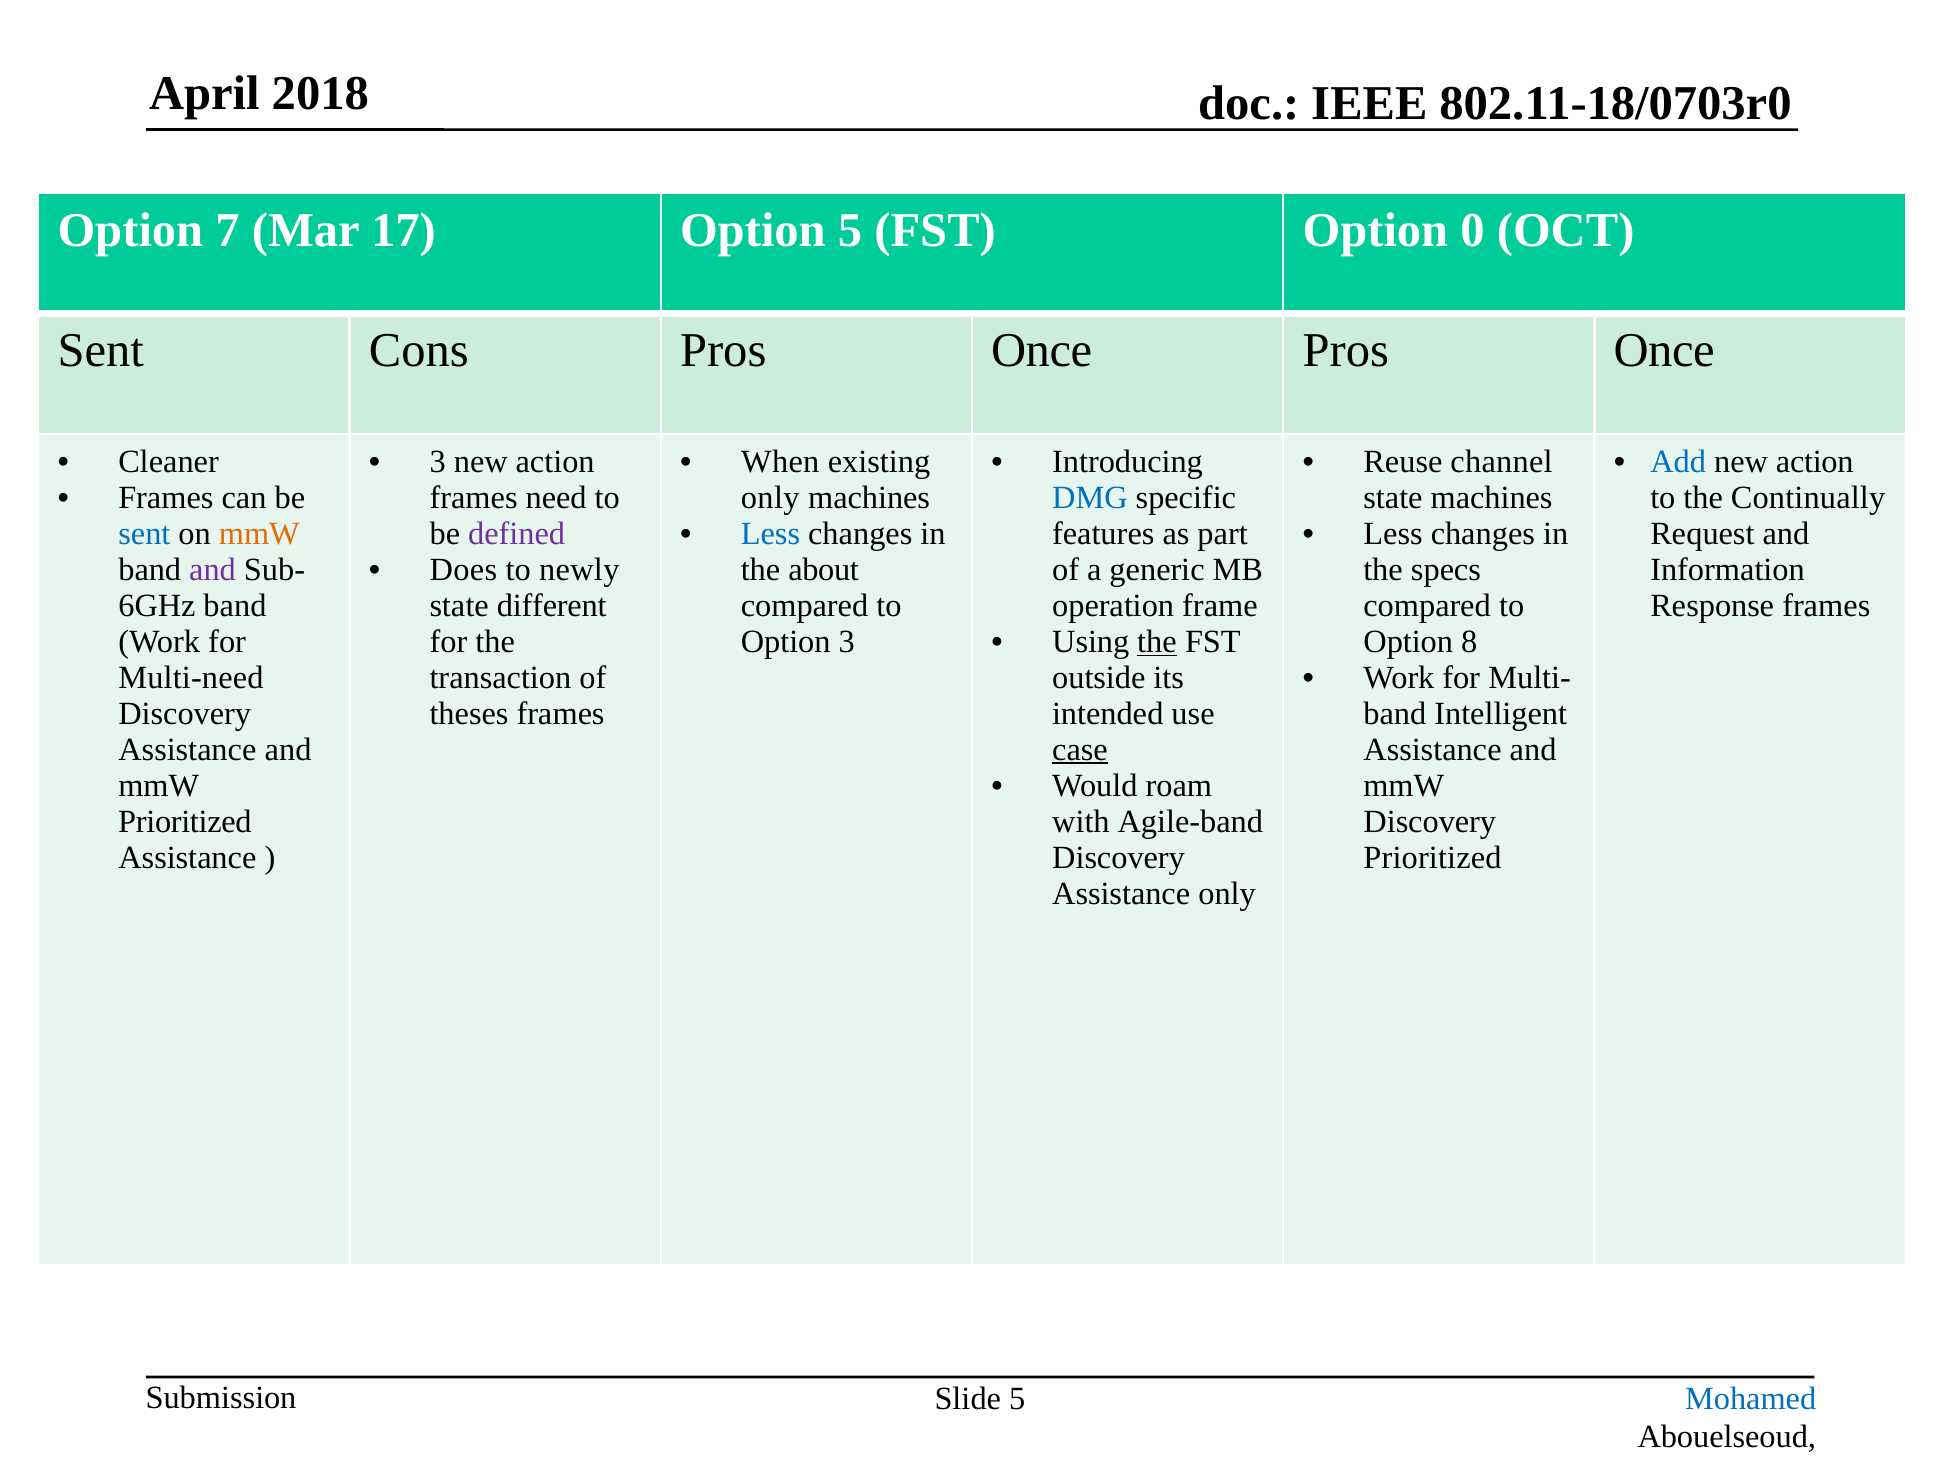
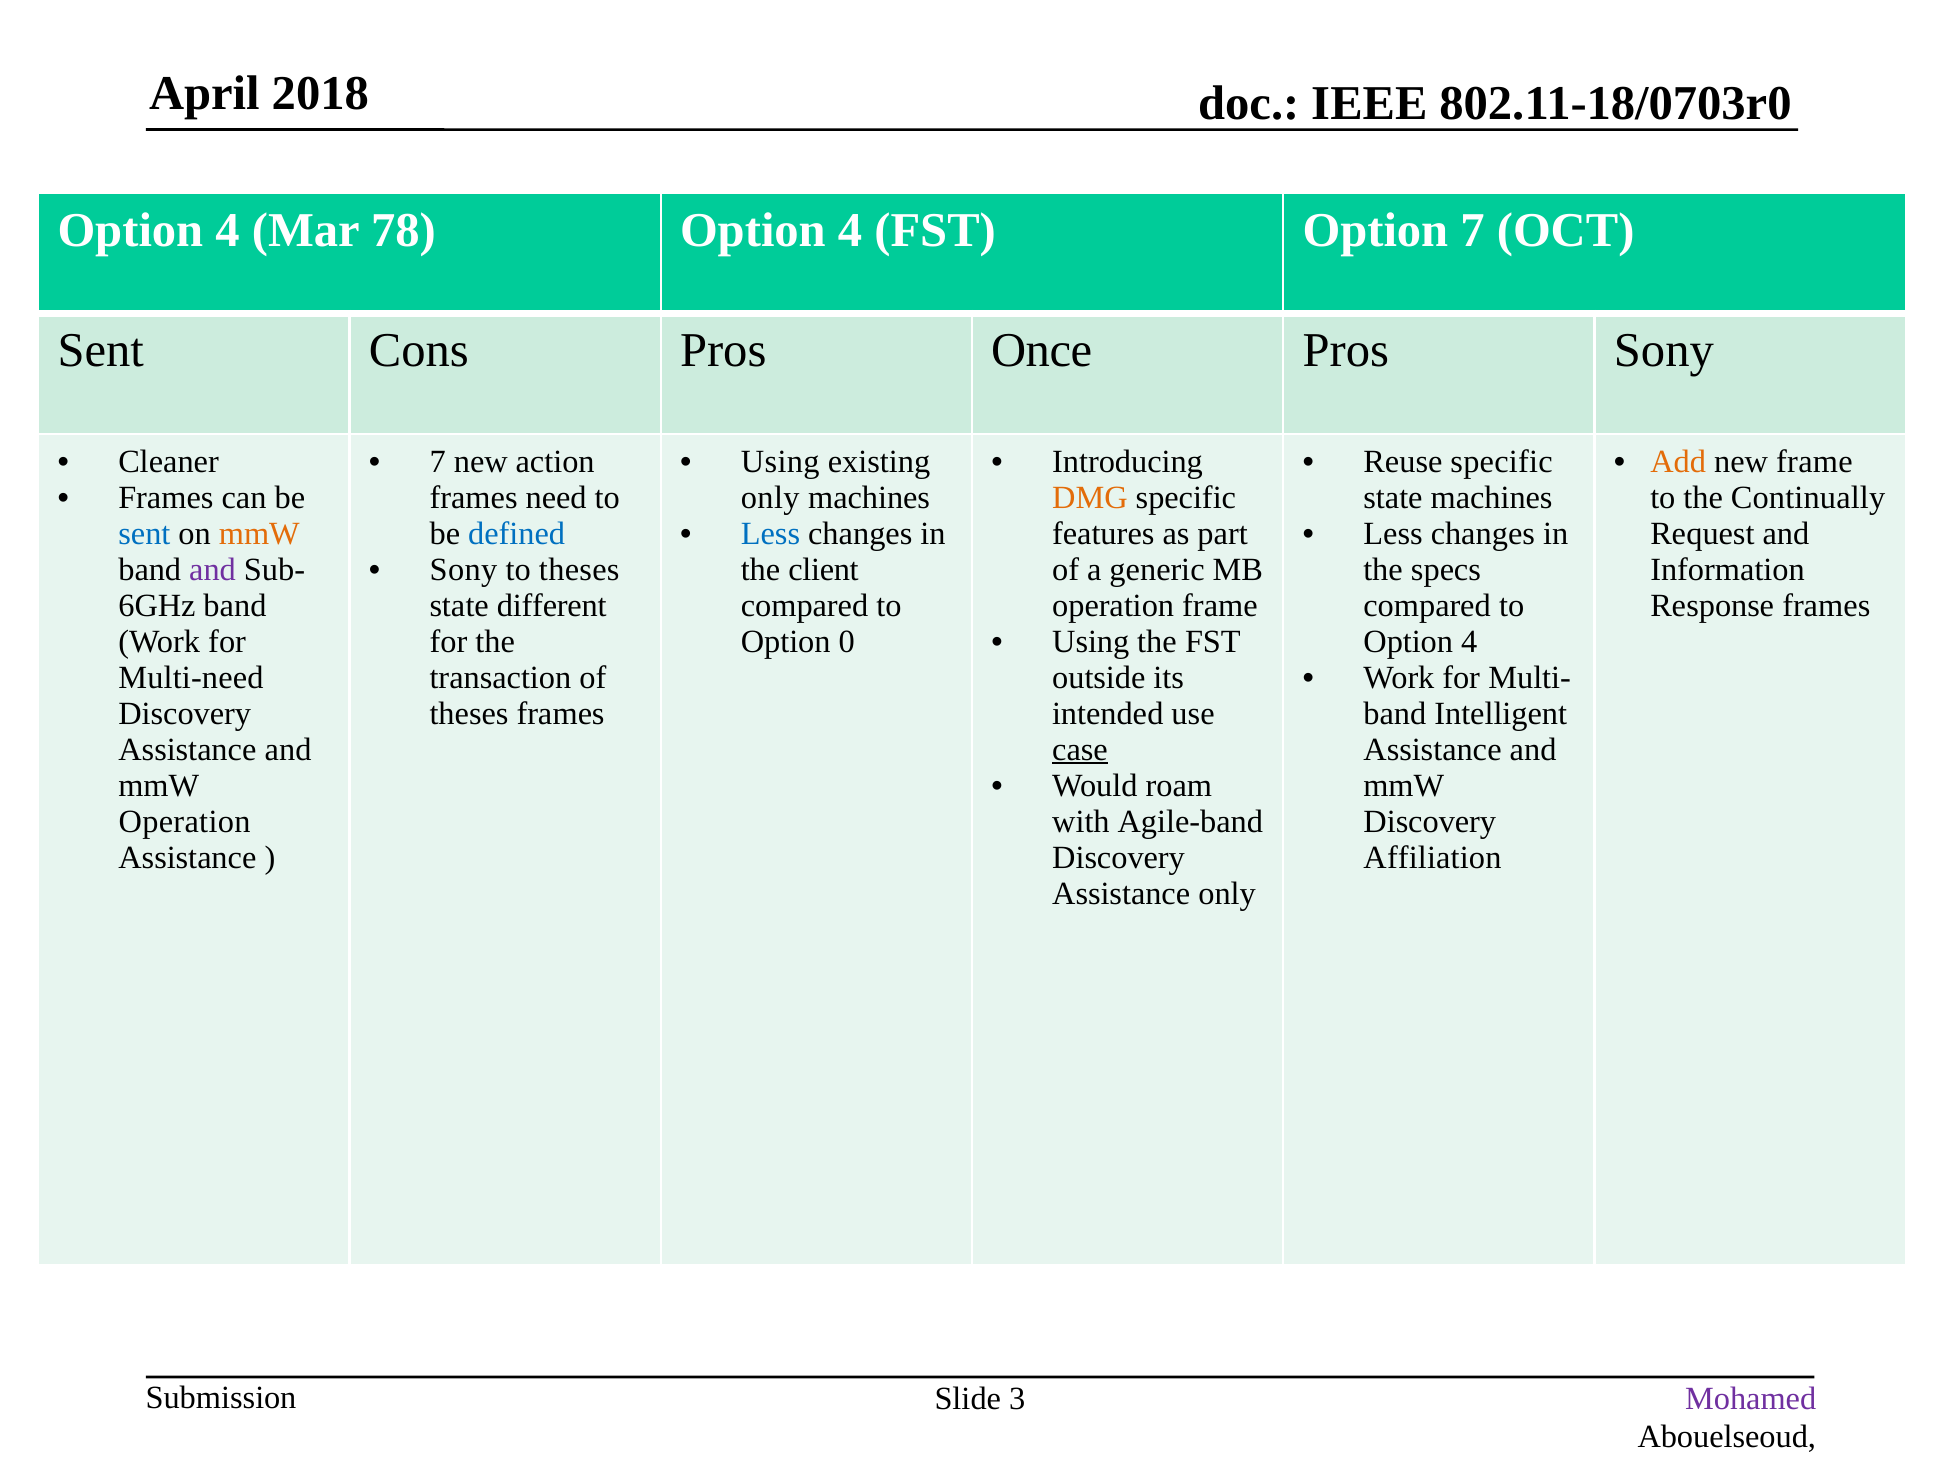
7 at (227, 230): 7 -> 4
17: 17 -> 78
5 at (850, 230): 5 -> 4
Option 0: 0 -> 7
Once at (1664, 351): Once -> Sony
3 at (438, 462): 3 -> 7
When at (780, 462): When -> Using
Reuse channel: channel -> specific
Add colour: blue -> orange
action at (1815, 462): action -> frame
DMG colour: blue -> orange
defined colour: purple -> blue
about: about -> client
Does at (463, 570): Does -> Sony
to newly: newly -> theses
Option 3: 3 -> 0
the at (1157, 642) underline: present -> none
8 at (1469, 642): 8 -> 4
Prioritized at (185, 821): Prioritized -> Operation
Prioritized at (1432, 857): Prioritized -> Affiliation
Slide 5: 5 -> 3
Mohamed colour: blue -> purple
